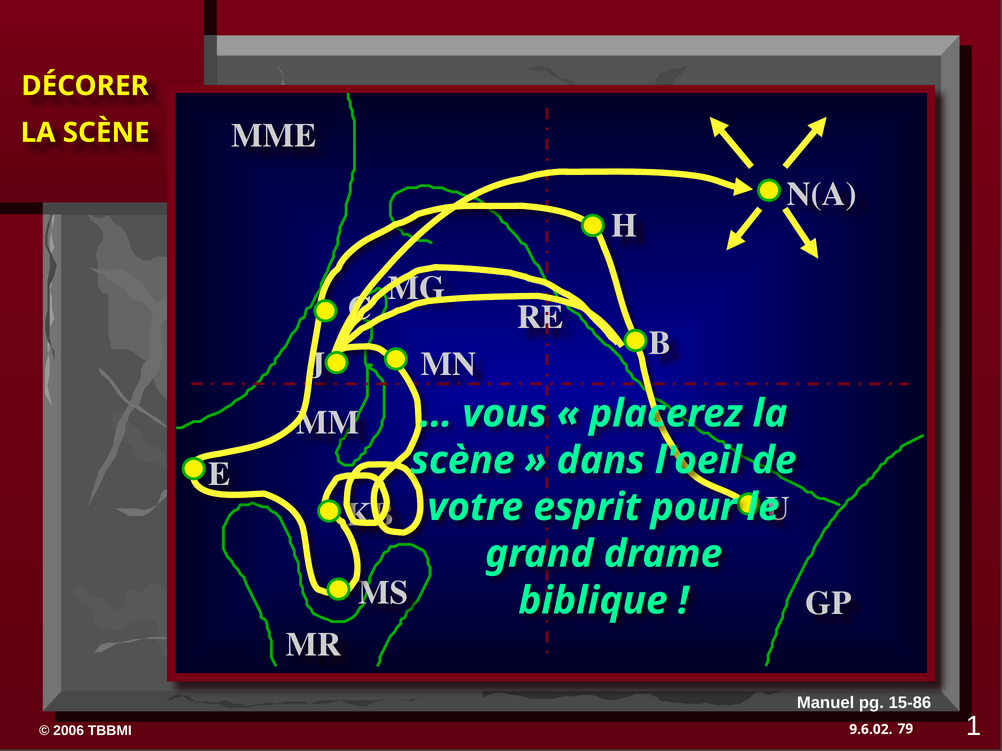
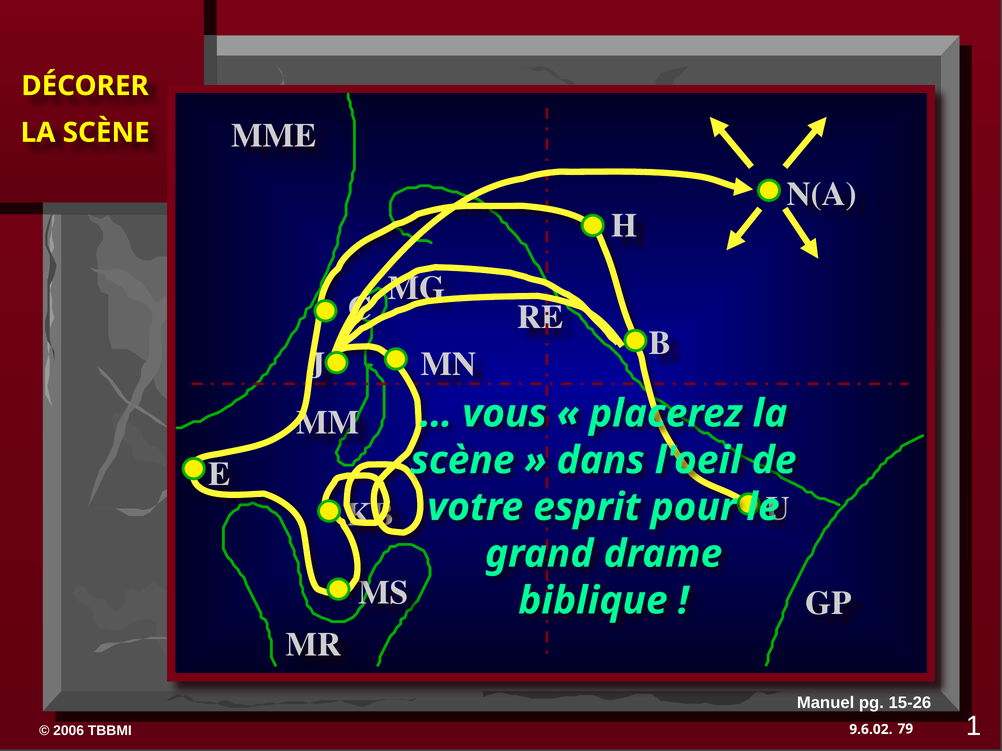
15-86: 15-86 -> 15-26
